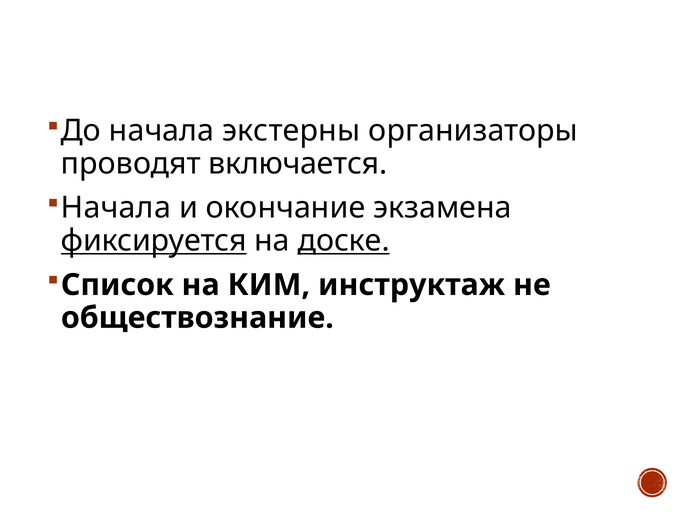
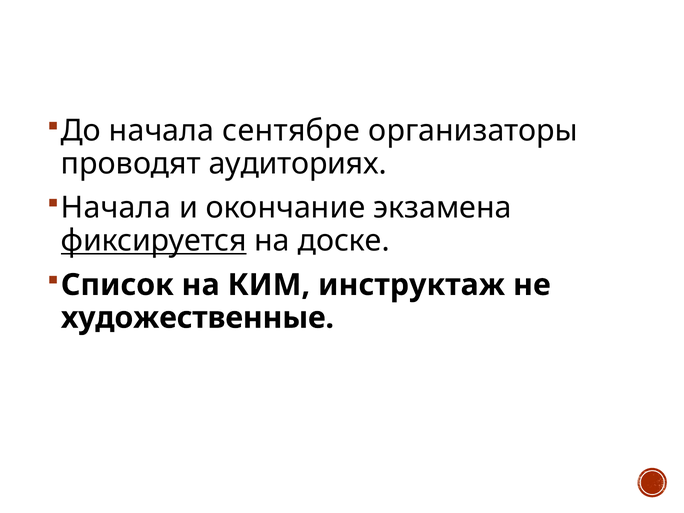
экстерны: экстерны -> сентябре
включается: включается -> аудиториях
доске underline: present -> none
обществознание: обществознание -> художественные
